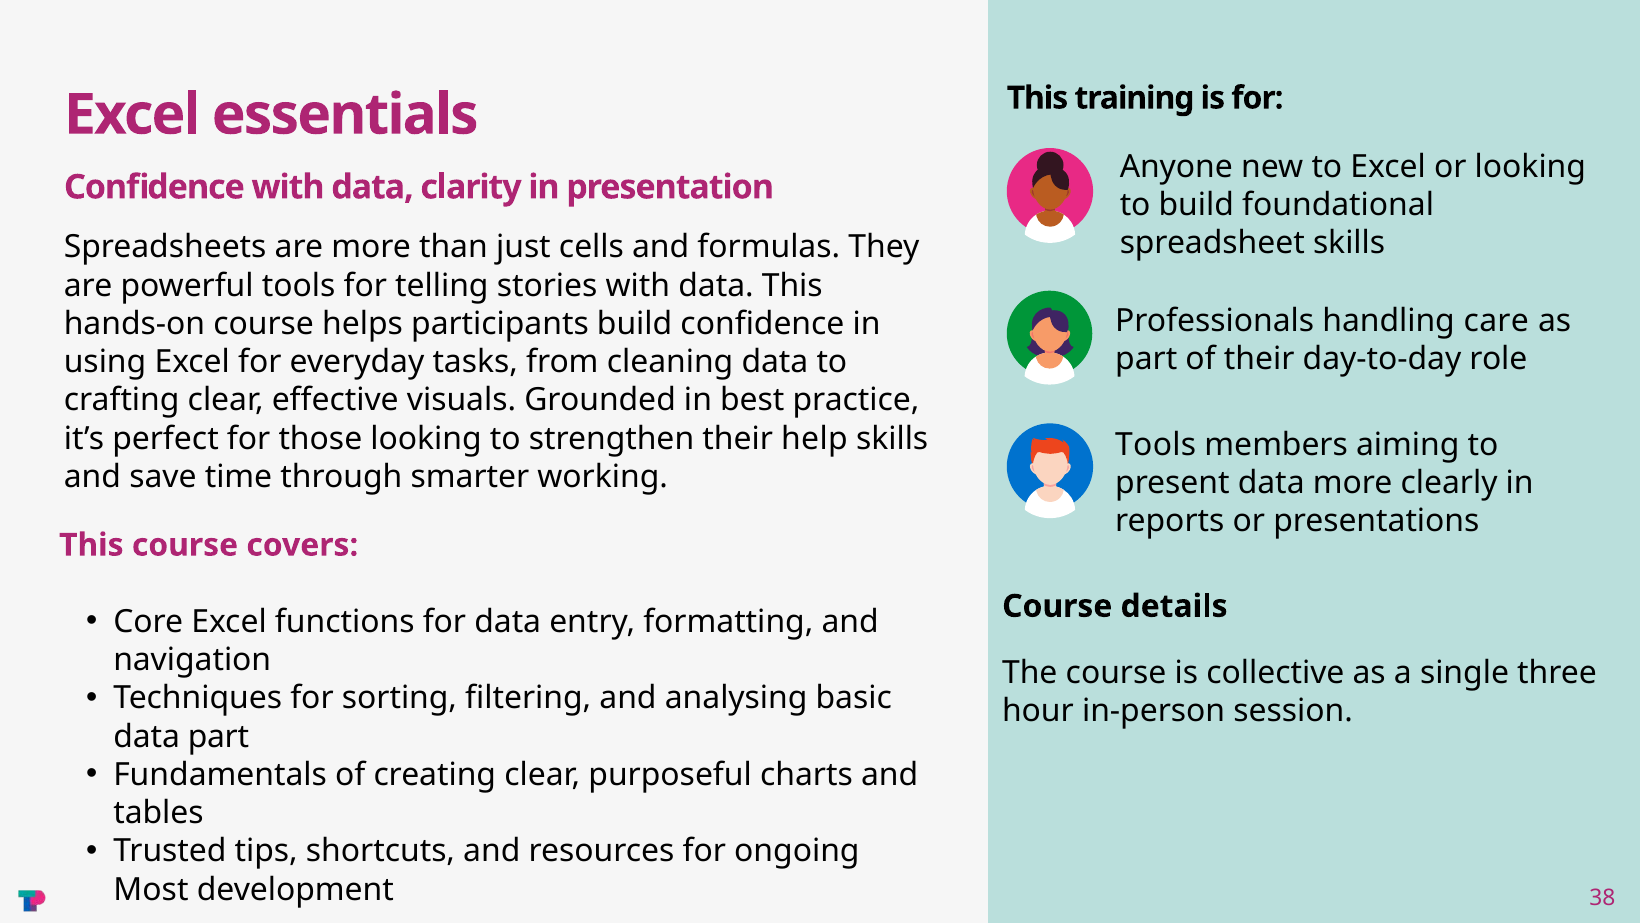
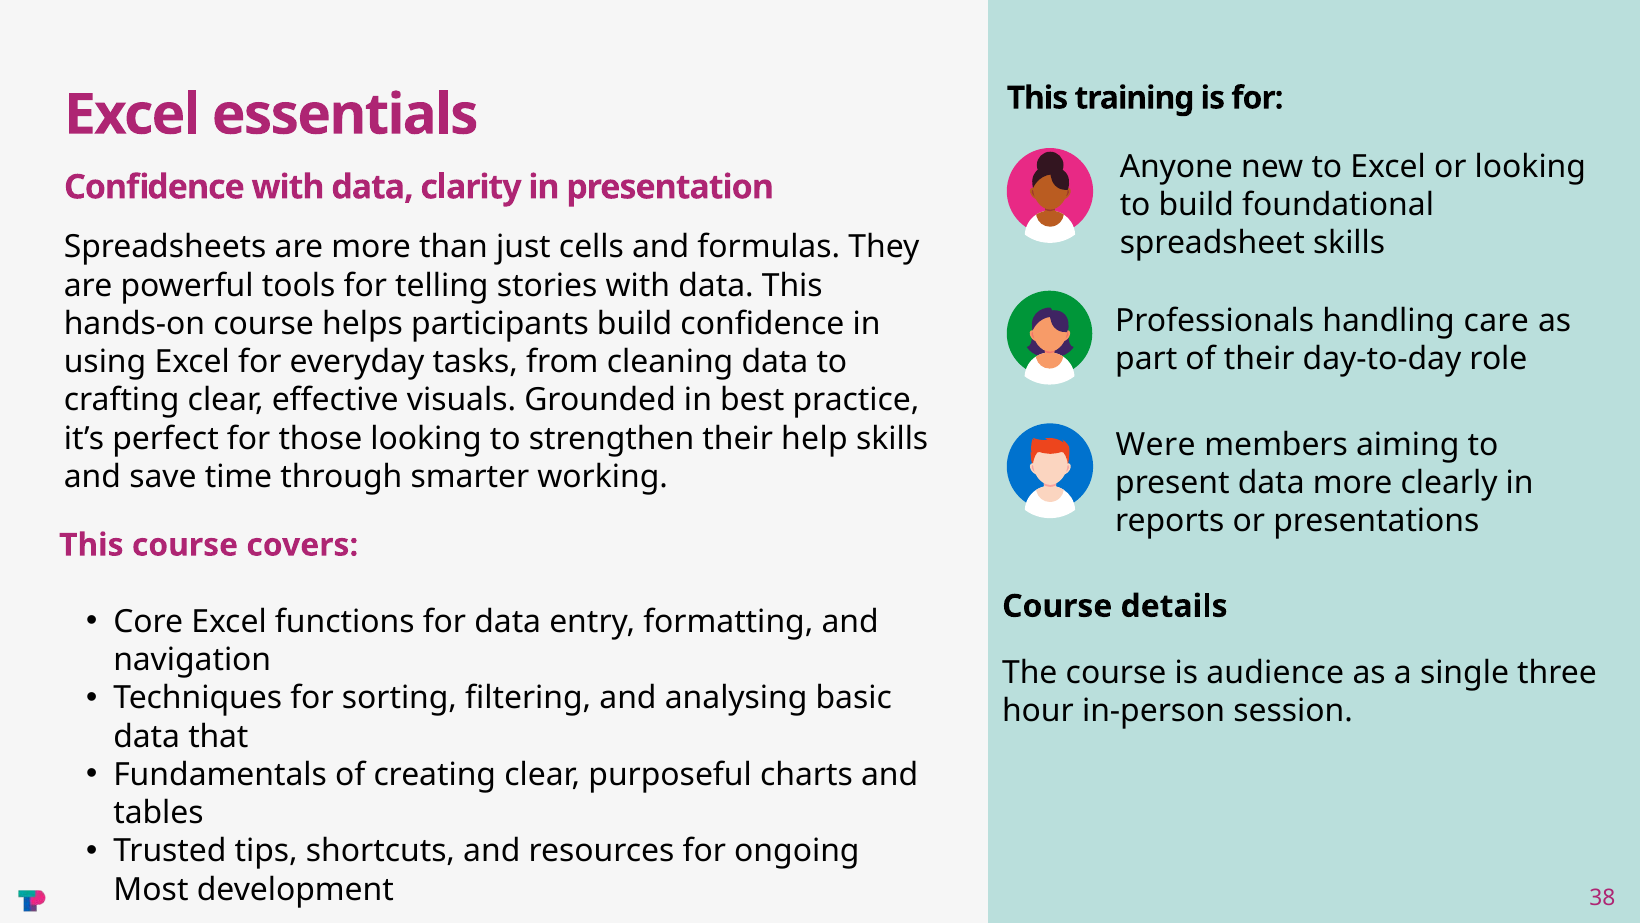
Tools at (1156, 445): Tools -> Were
collective: collective -> audience
data part: part -> that
